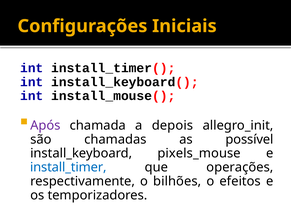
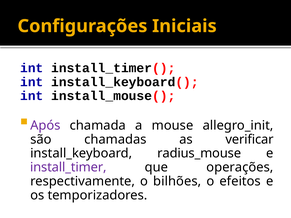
depois: depois -> mouse
possível: possível -> verificar
pixels_mouse: pixels_mouse -> radius_mouse
install_timer colour: blue -> purple
